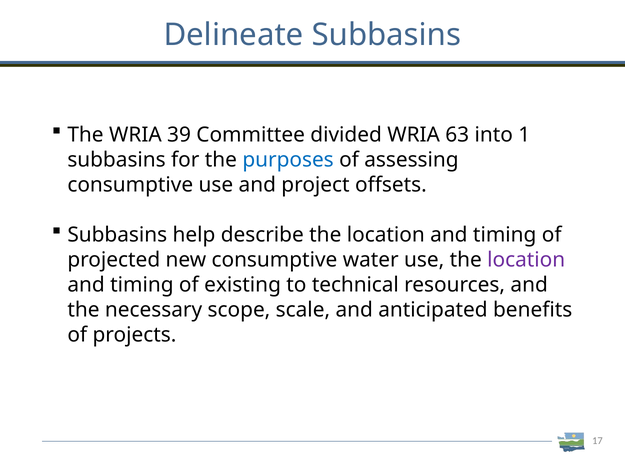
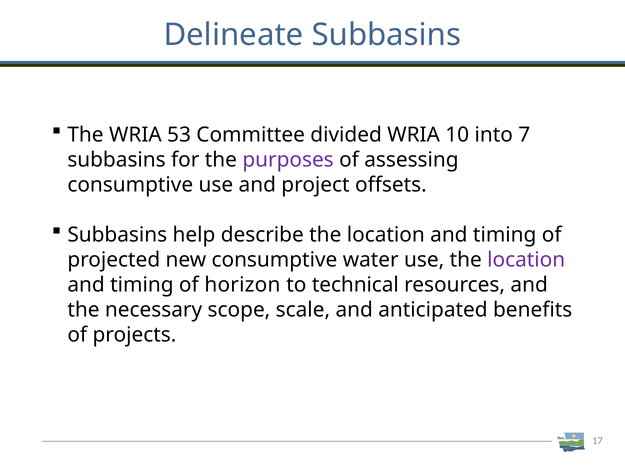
39: 39 -> 53
63: 63 -> 10
1: 1 -> 7
purposes colour: blue -> purple
existing: existing -> horizon
